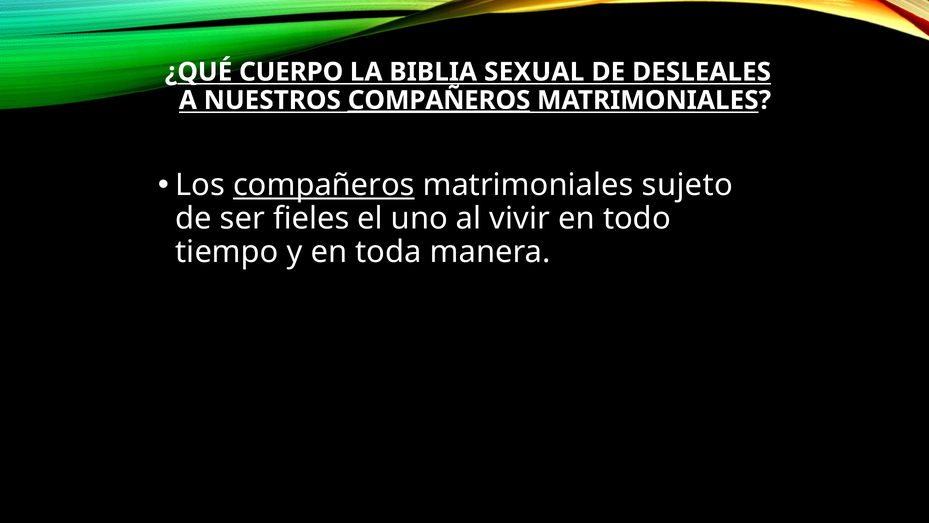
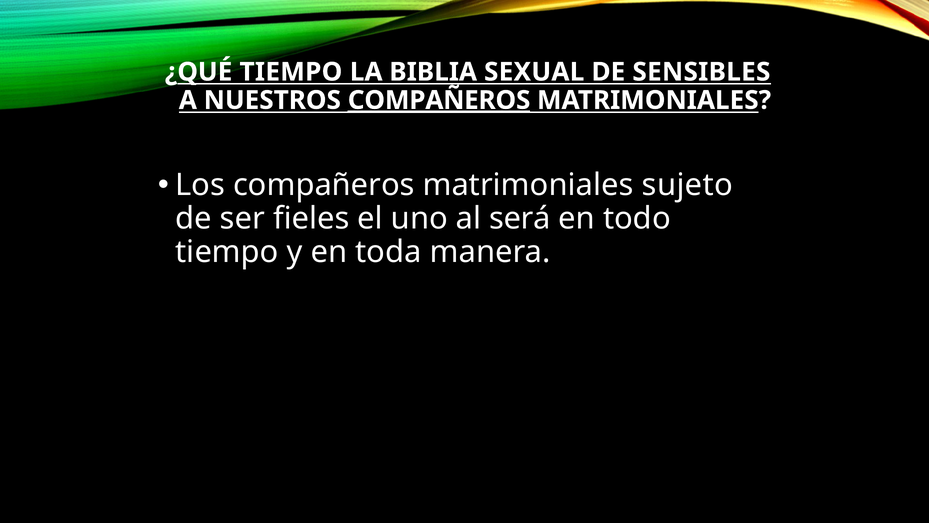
¿QUÉ CUERPO: CUERPO -> TIEMPO
DESLEALES: DESLEALES -> SENSIBLES
compañeros at (324, 185) underline: present -> none
vivir: vivir -> será
